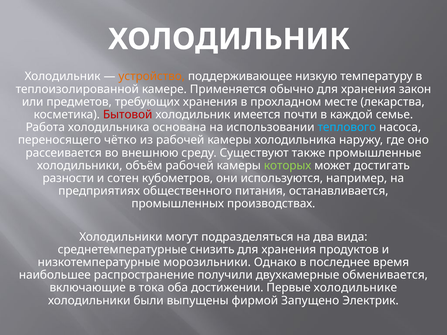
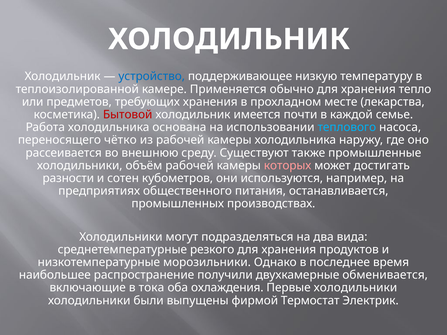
устройство colour: orange -> blue
закон: закон -> тепло
которых colour: light green -> pink
снизить: снизить -> резкого
достижении: достижении -> охлаждения
Первые холодильнике: холодильнике -> холодильники
Запущено: Запущено -> Термостат
